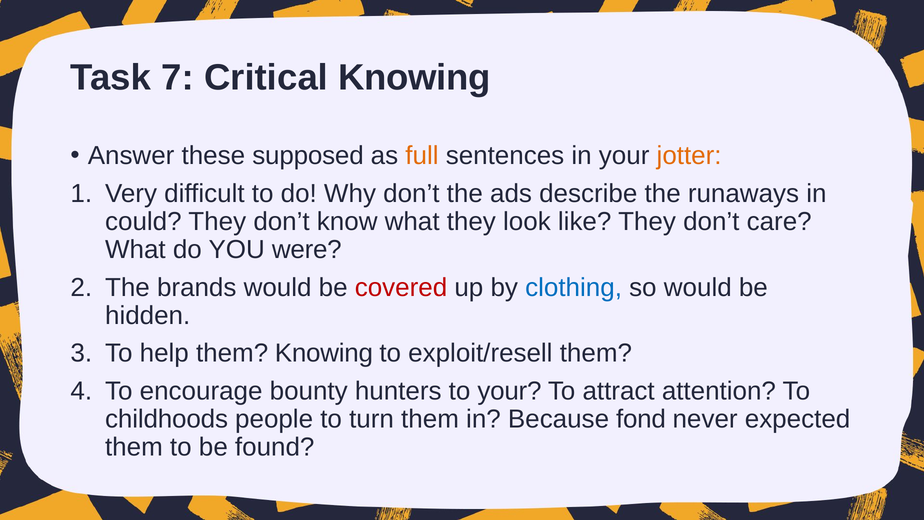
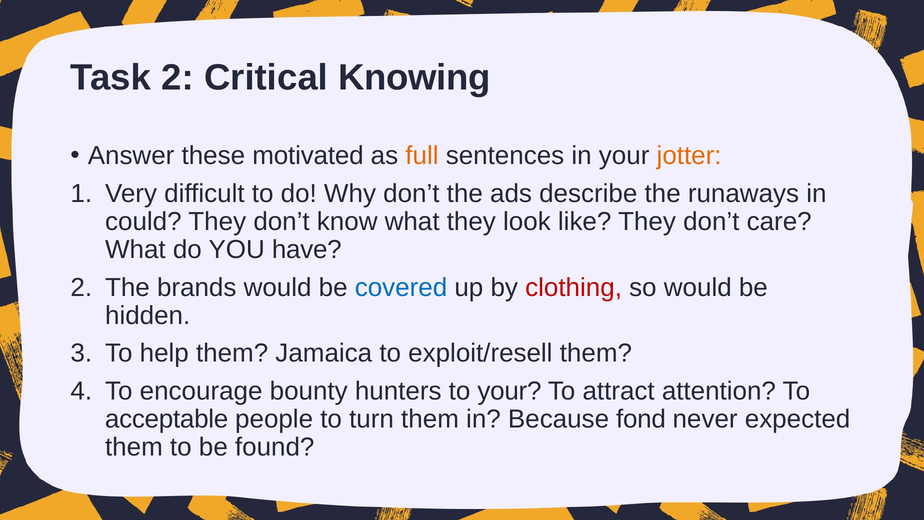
Task 7: 7 -> 2
supposed: supposed -> motivated
were: were -> have
covered colour: red -> blue
clothing colour: blue -> red
them Knowing: Knowing -> Jamaica
childhoods: childhoods -> acceptable
